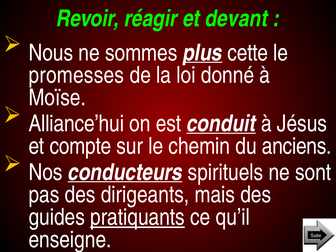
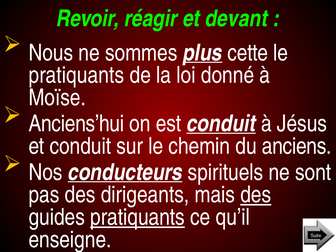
promesses at (76, 75): promesses -> pratiquants
Alliance’hui: Alliance’hui -> Anciens’hui
et compte: compte -> conduit
des at (256, 195) underline: none -> present
